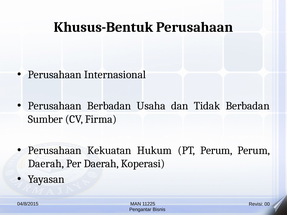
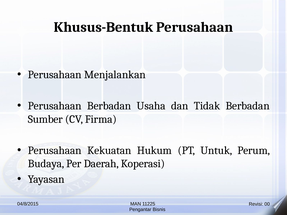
Internasional: Internasional -> Menjalankan
PT Perum: Perum -> Untuk
Daerah at (46, 164): Daerah -> Budaya
